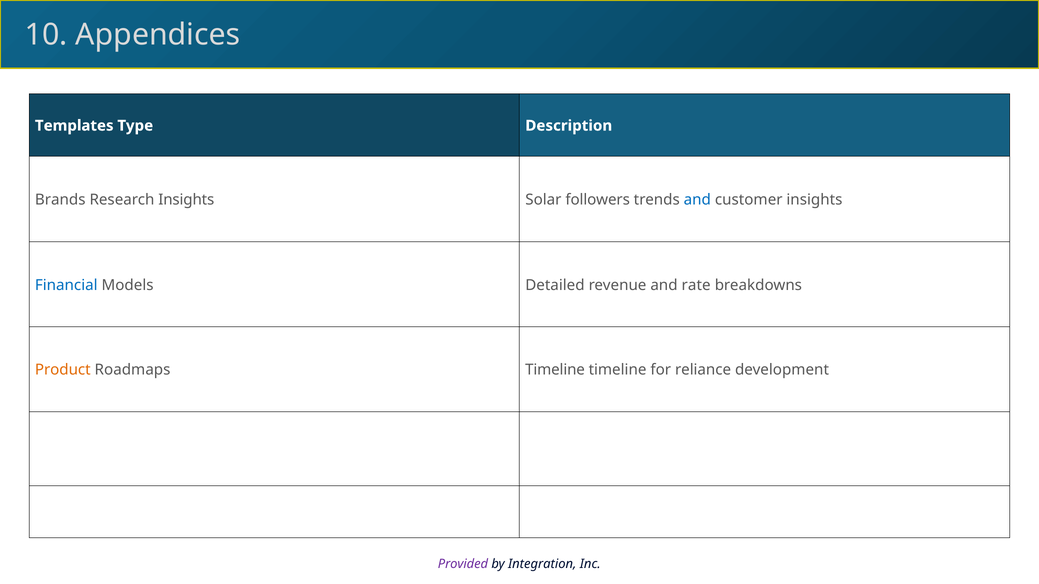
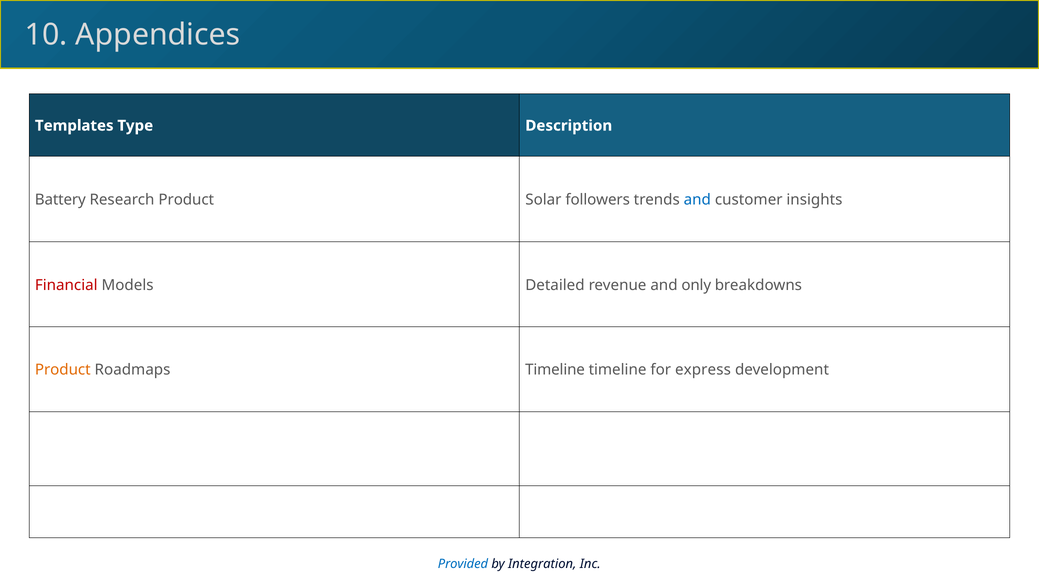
Brands: Brands -> Battery
Research Insights: Insights -> Product
Financial colour: blue -> red
rate: rate -> only
reliance: reliance -> express
Provided colour: purple -> blue
